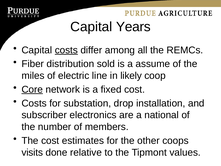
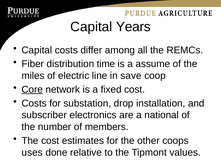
costs at (66, 50) underline: present -> none
sold: sold -> time
likely: likely -> save
visits: visits -> uses
